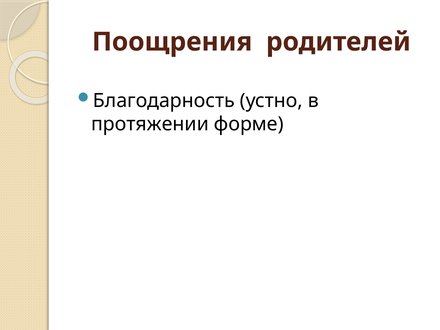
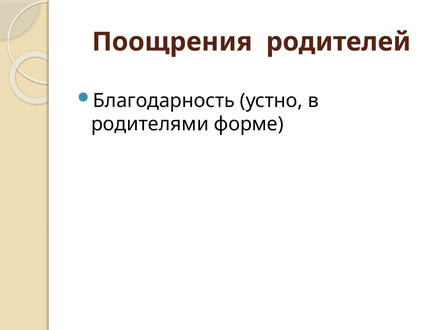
протяжении: протяжении -> родителями
